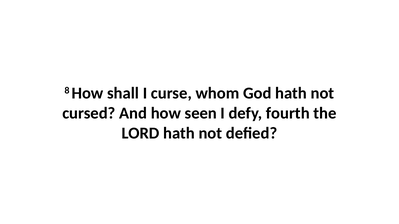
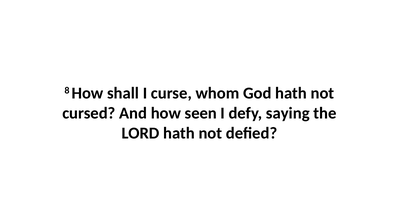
fourth: fourth -> saying
